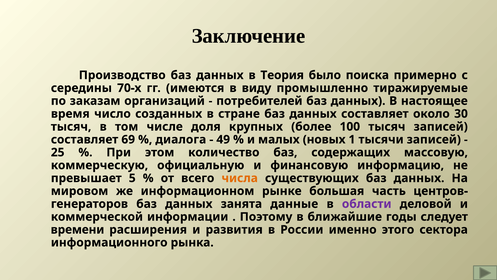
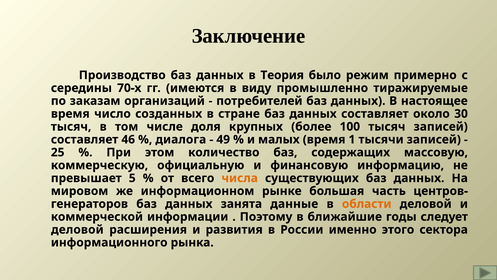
поиска: поиска -> режим
69: 69 -> 46
малых новых: новых -> время
области colour: purple -> orange
времени at (77, 229): времени -> деловой
